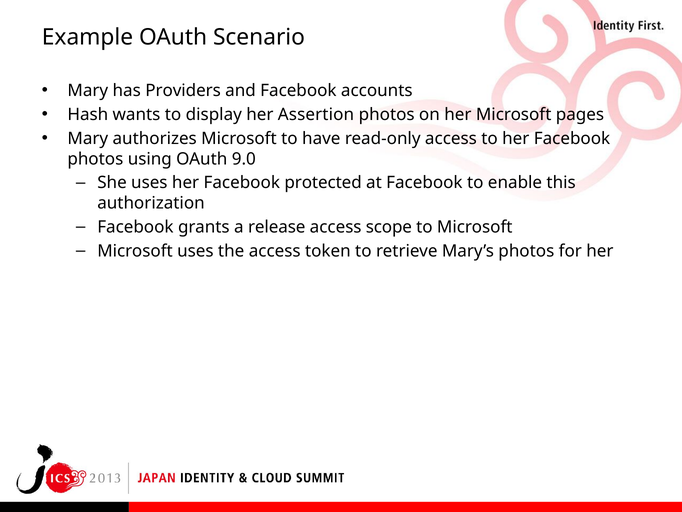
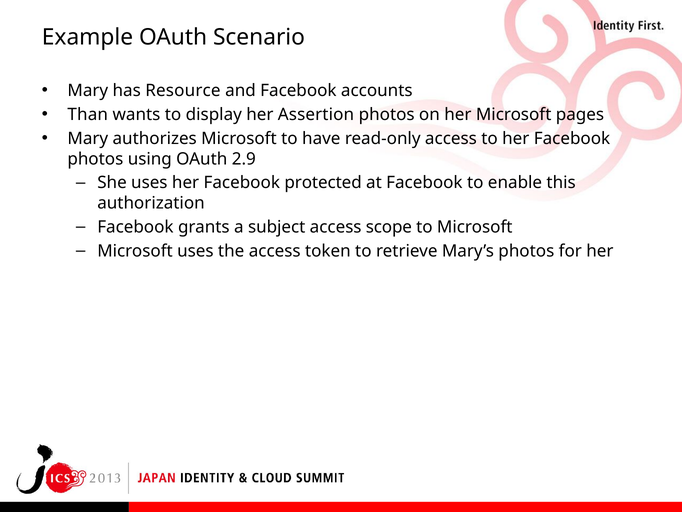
Providers: Providers -> Resource
Hash: Hash -> Than
9.0: 9.0 -> 2.9
release: release -> subject
